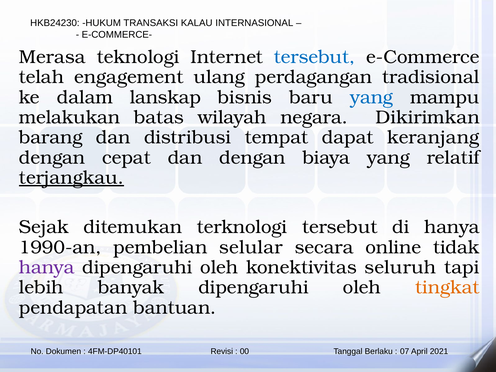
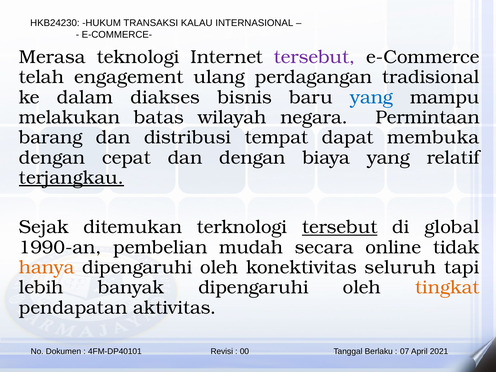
tersebut at (315, 57) colour: blue -> purple
lanskap: lanskap -> diakses
Dikirimkan: Dikirimkan -> Permintaan
keranjang: keranjang -> membuka
tersebut at (340, 227) underline: none -> present
di hanya: hanya -> global
selular: selular -> mudah
hanya at (47, 267) colour: purple -> orange
bantuan: bantuan -> aktivitas
